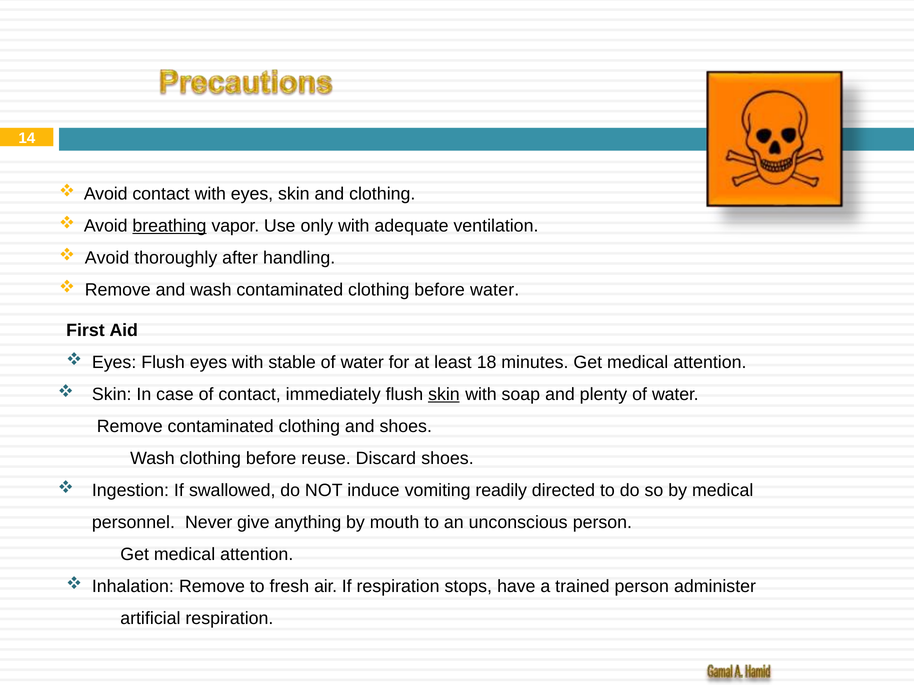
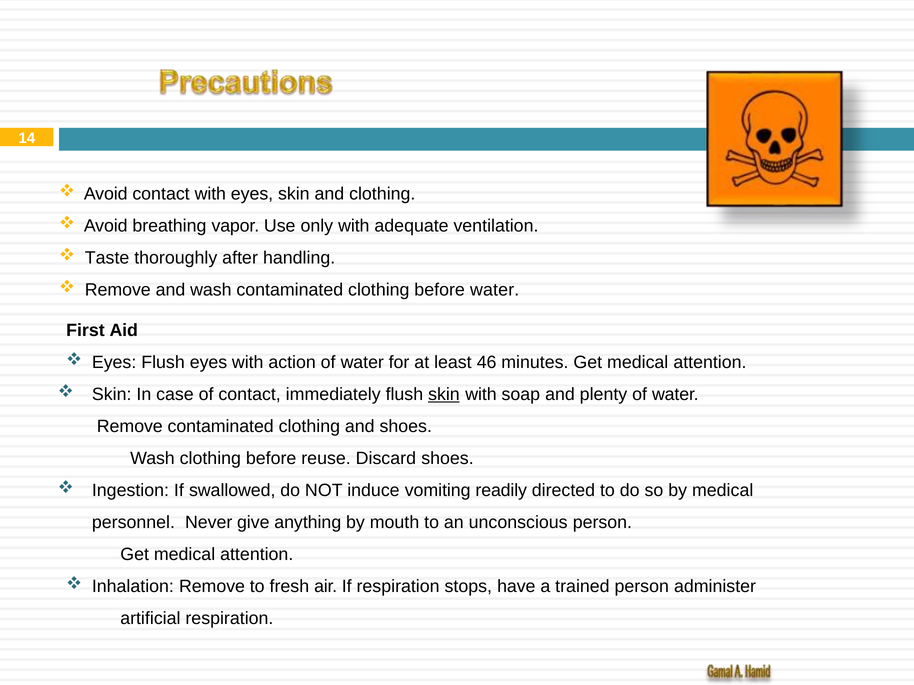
breathing underline: present -> none
Avoid at (107, 258): Avoid -> Taste
stable: stable -> action
18: 18 -> 46
